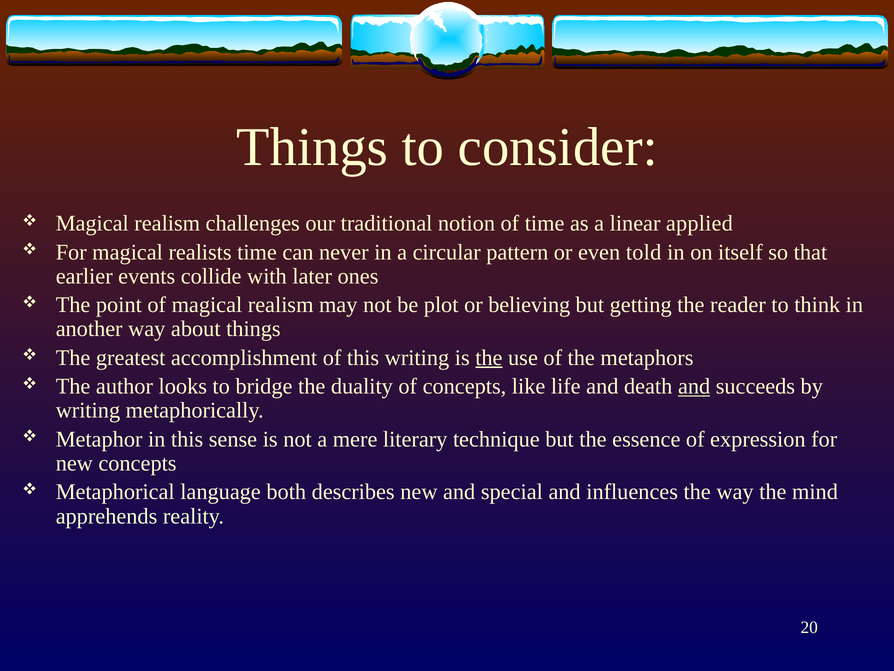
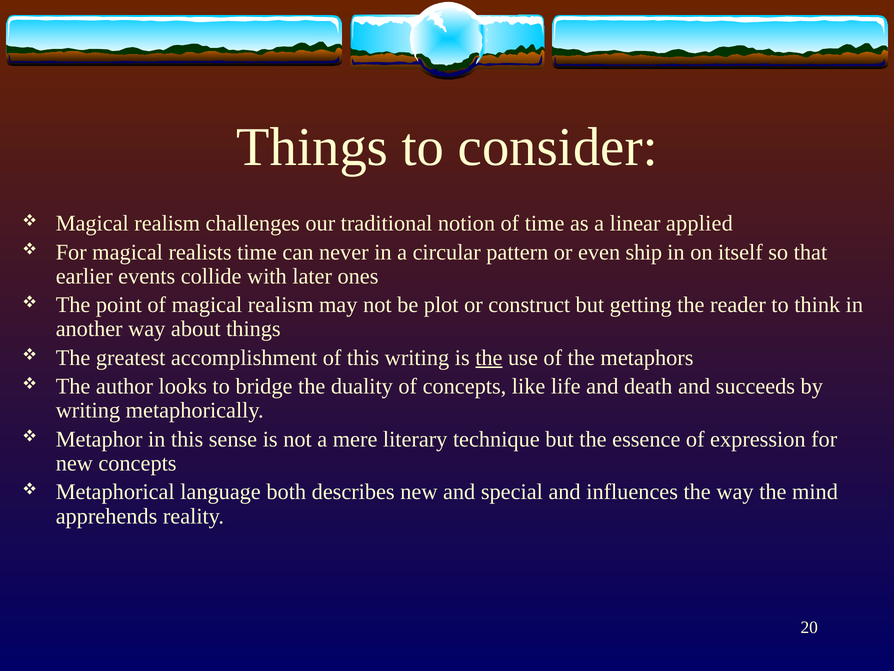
told: told -> ship
believing: believing -> construct
and at (694, 386) underline: present -> none
